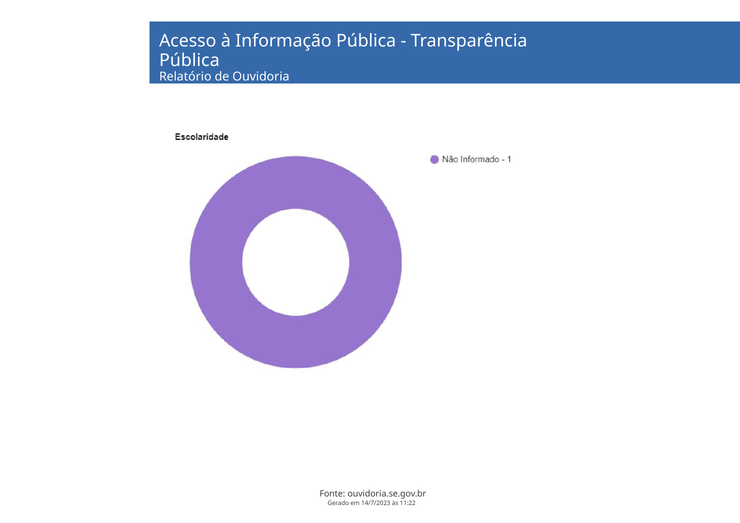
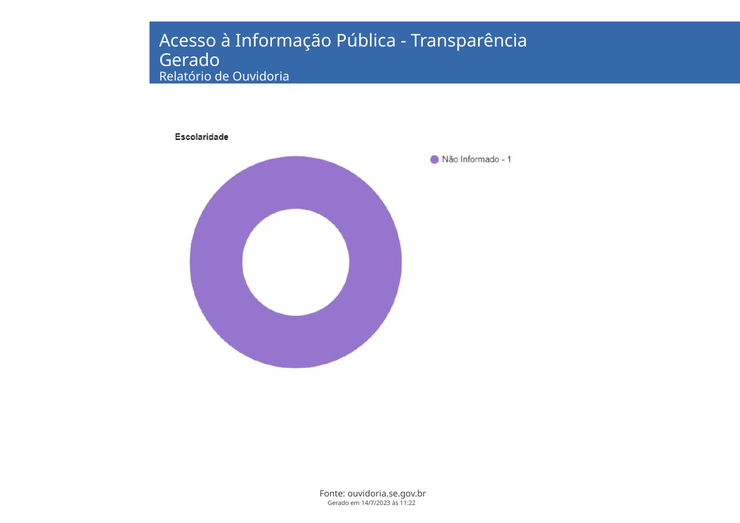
Pública at (189, 61): Pública -> Gerado
